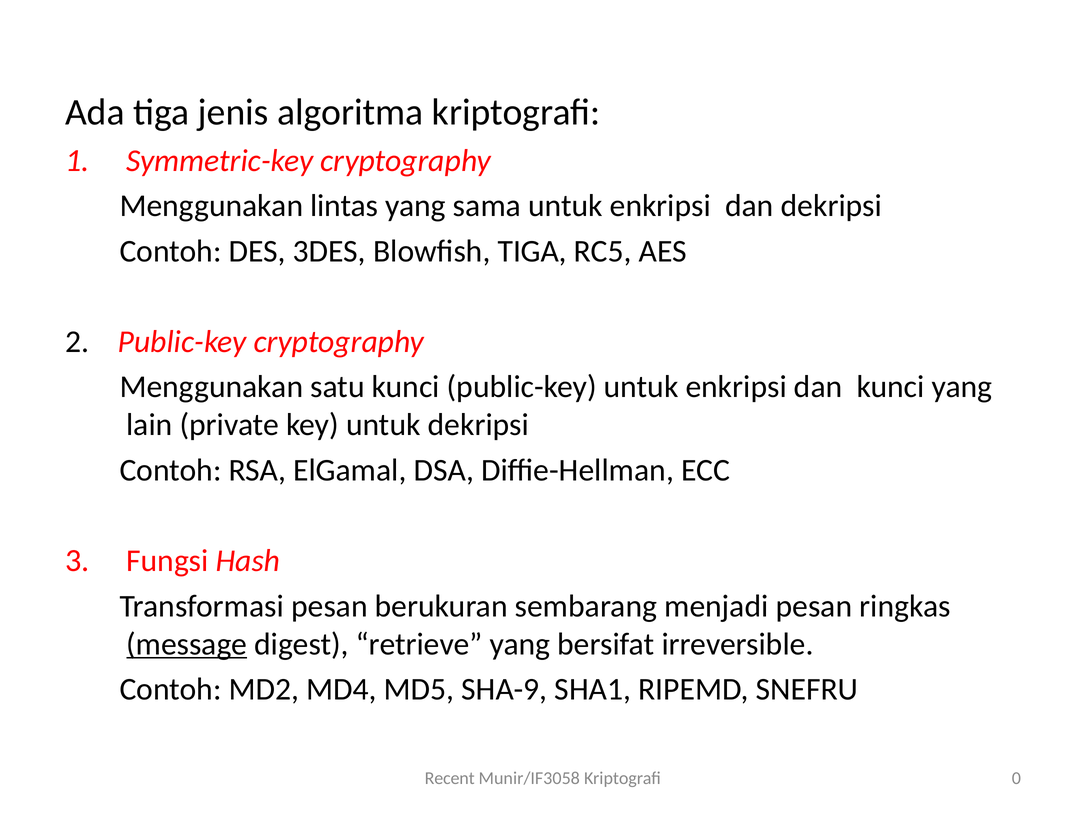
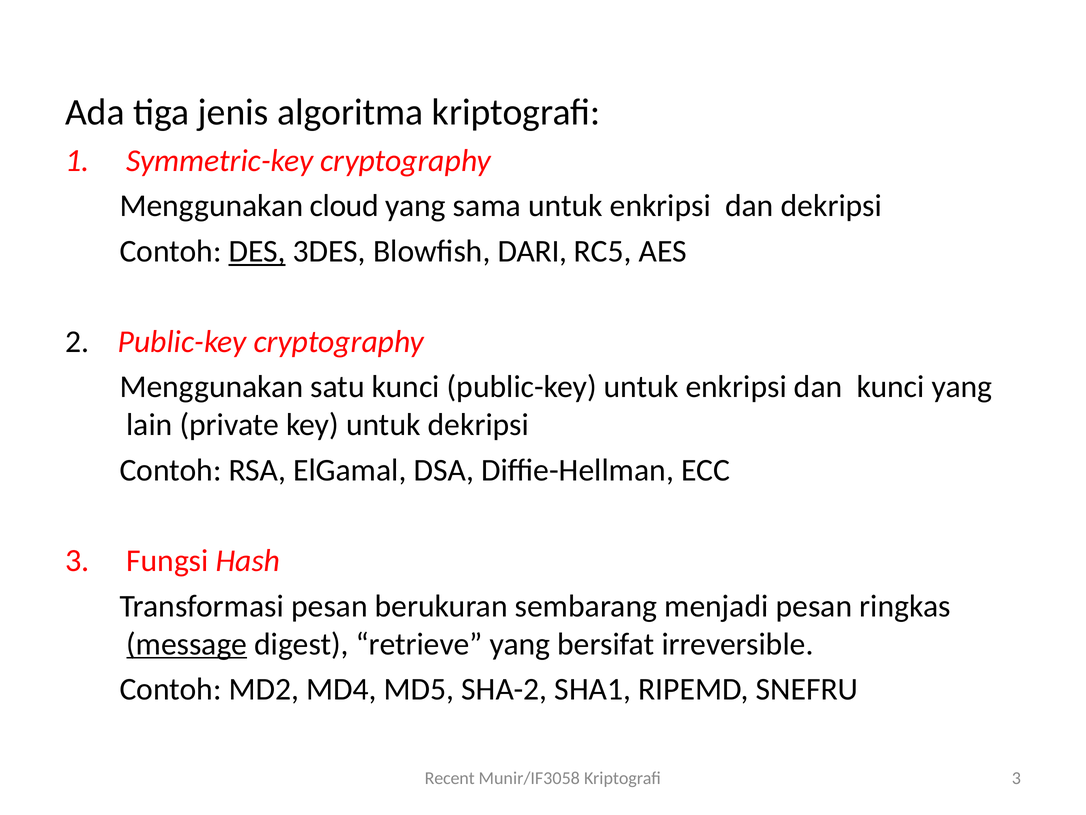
lintas: lintas -> cloud
DES underline: none -> present
Blowfish TIGA: TIGA -> DARI
SHA-9: SHA-9 -> SHA-2
Kriptografi 0: 0 -> 3
